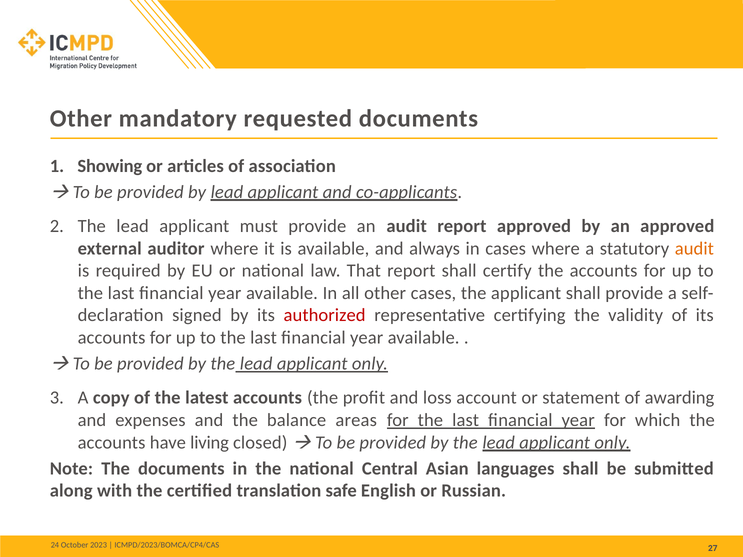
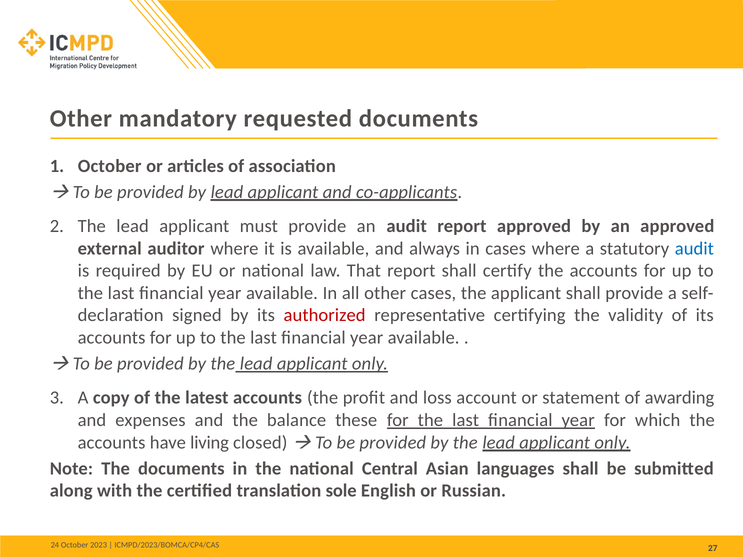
Showing at (110, 166): Showing -> October
audit at (694, 249) colour: orange -> blue
areas: areas -> these
safe: safe -> sole
